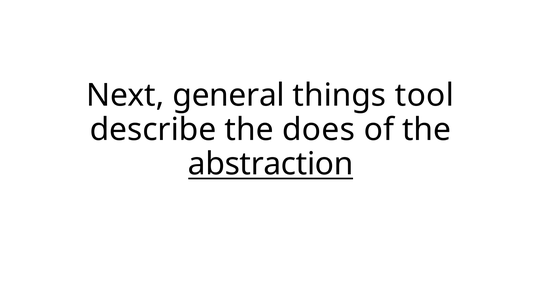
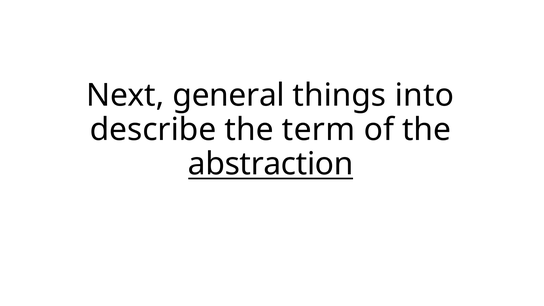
tool: tool -> into
does: does -> term
